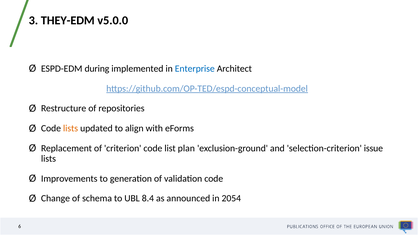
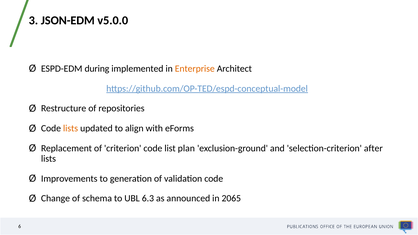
THEY-EDM: THEY-EDM -> JSON-EDM
Enterprise colour: blue -> orange
issue: issue -> after
8.4: 8.4 -> 6.3
2054: 2054 -> 2065
